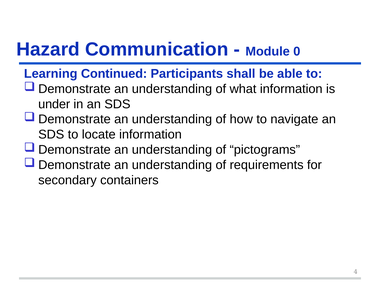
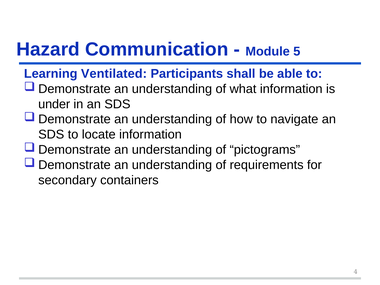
0: 0 -> 5
Continued: Continued -> Ventilated
